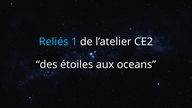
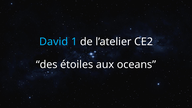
Reliés: Reliés -> David
